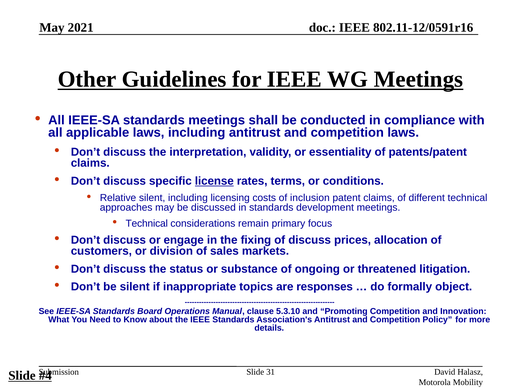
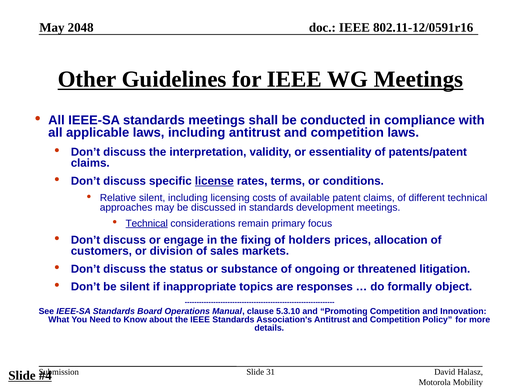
2021: 2021 -> 2048
inclusion: inclusion -> available
Technical at (147, 223) underline: none -> present
of discuss: discuss -> holders
